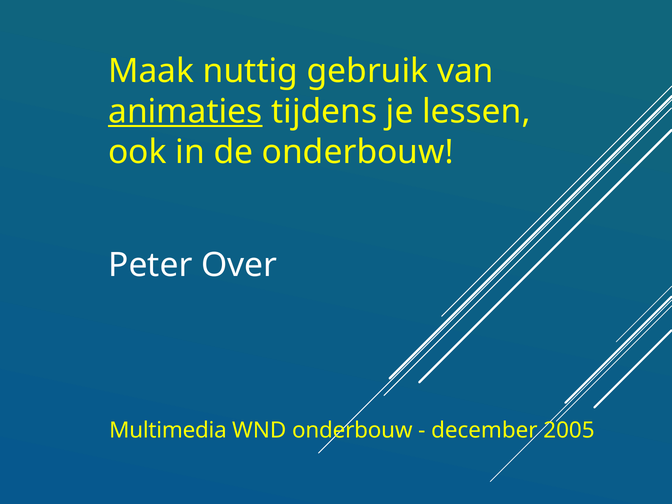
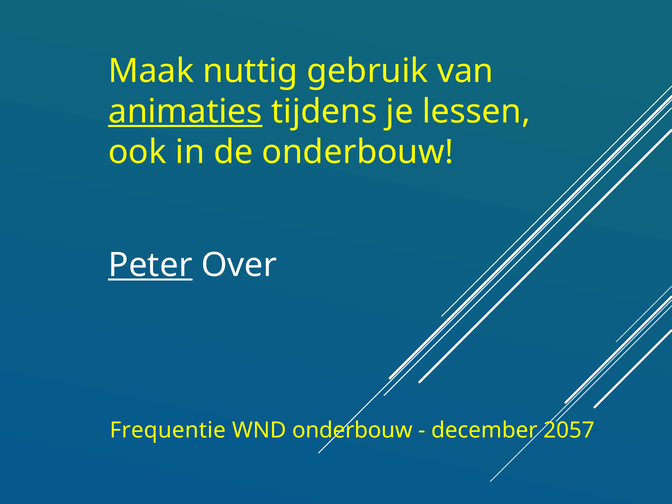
Peter underline: none -> present
Multimedia: Multimedia -> Frequentie
2005: 2005 -> 2057
